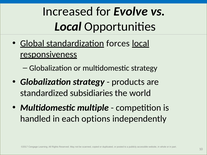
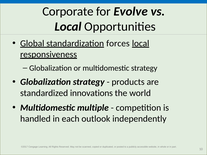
Increased: Increased -> Corporate
subsidiaries: subsidiaries -> innovations
options: options -> outlook
